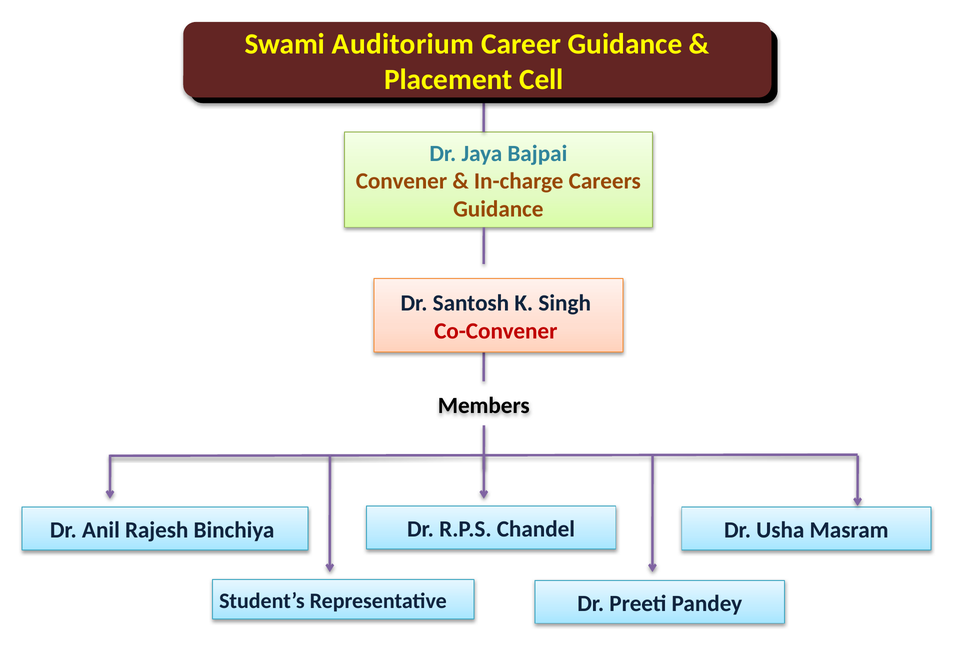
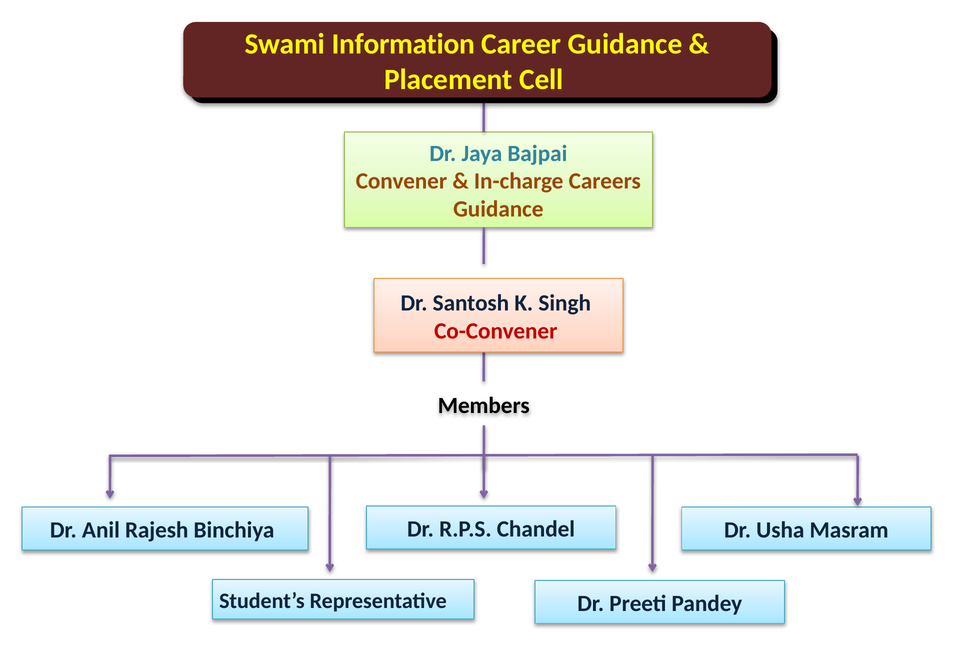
Auditorium: Auditorium -> Information
